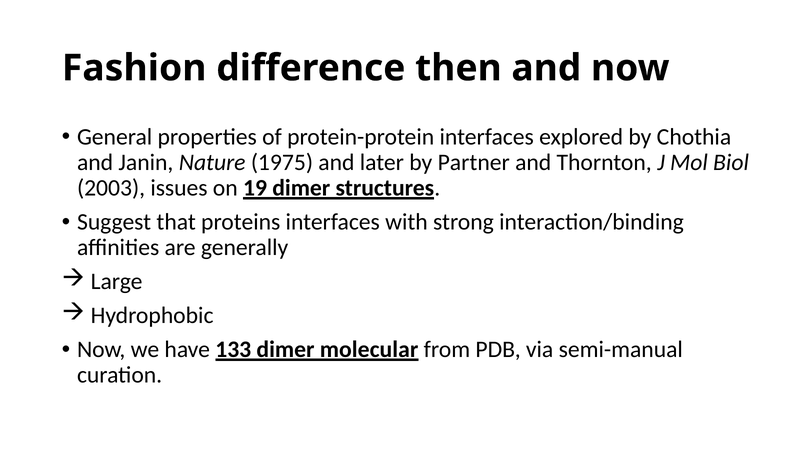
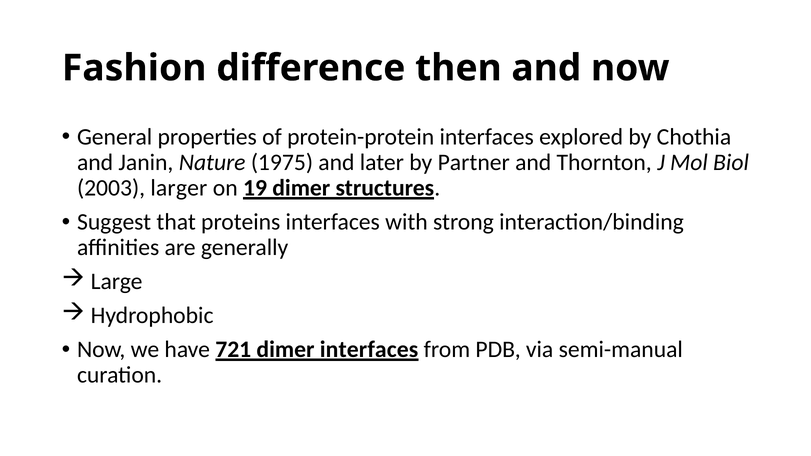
issues: issues -> larger
133: 133 -> 721
dimer molecular: molecular -> interfaces
